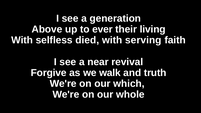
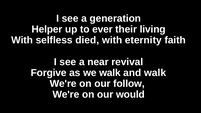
Above: Above -> Helper
serving: serving -> eternity
and truth: truth -> walk
which: which -> follow
whole: whole -> would
